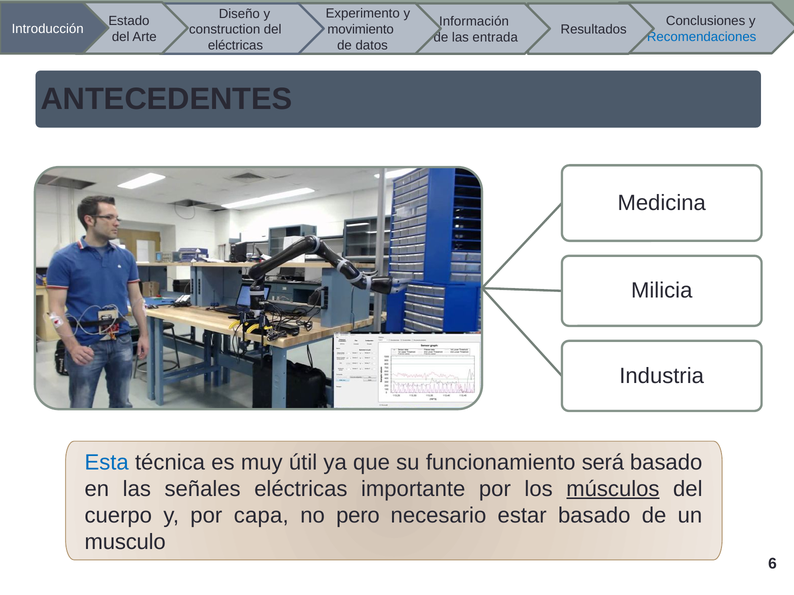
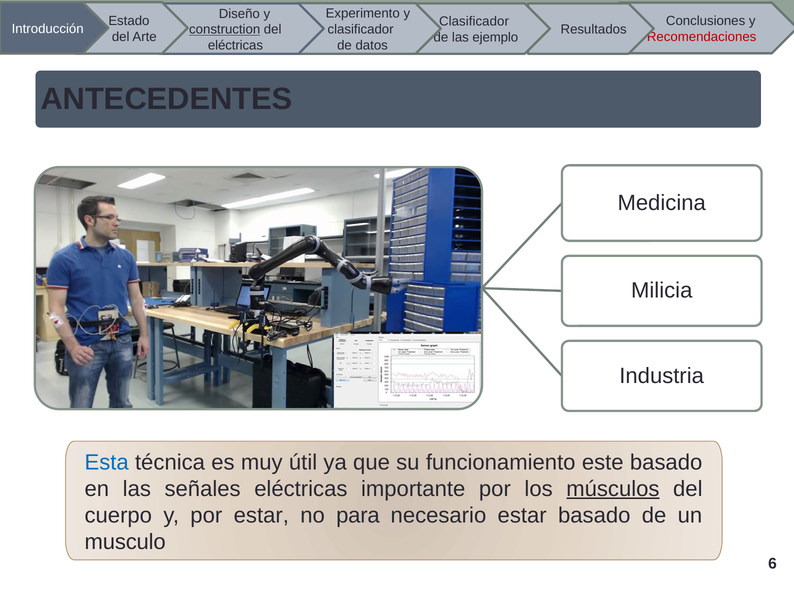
Información at (474, 22): Información -> Clasificador
movimiento at (361, 29): movimiento -> clasificador
construction underline: none -> present
Recomendaciones colour: blue -> red
entrada: entrada -> ejemplo
será: será -> este
por capa: capa -> estar
pero: pero -> para
